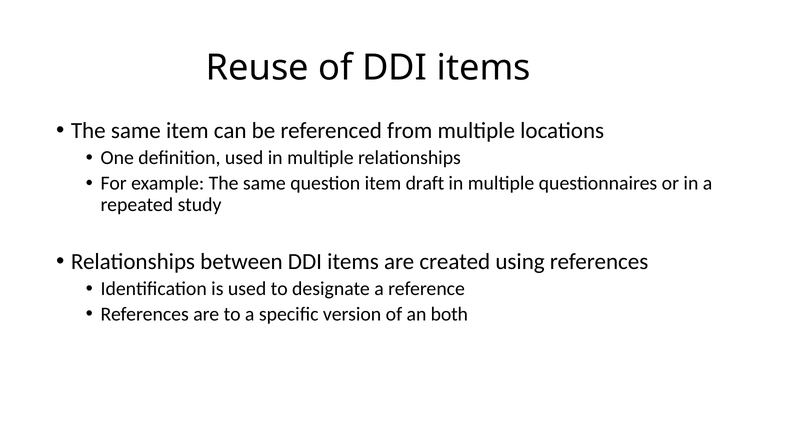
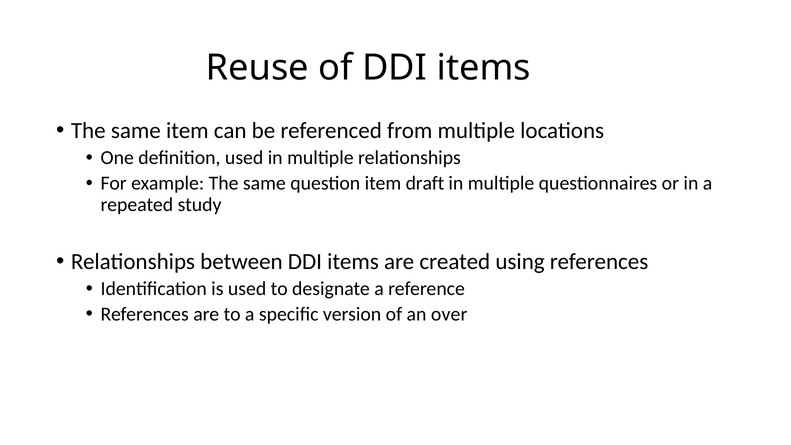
both: both -> over
